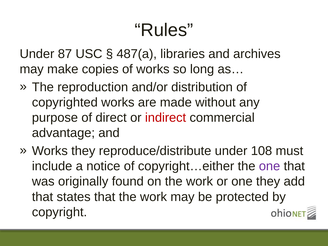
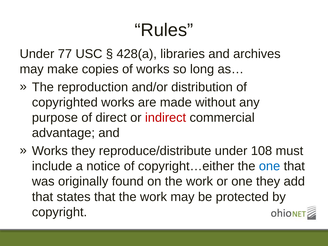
87: 87 -> 77
487(a: 487(a -> 428(a
one at (270, 166) colour: purple -> blue
